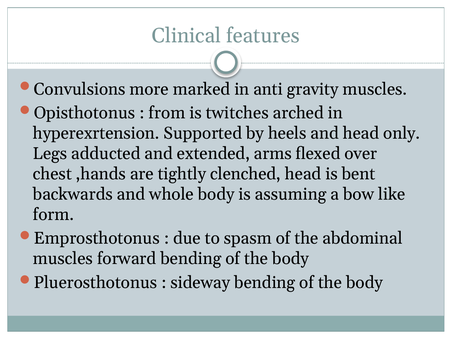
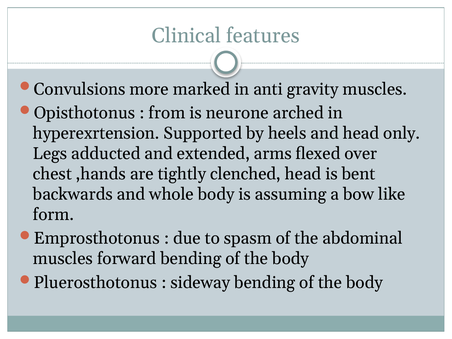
twitches: twitches -> neurone
